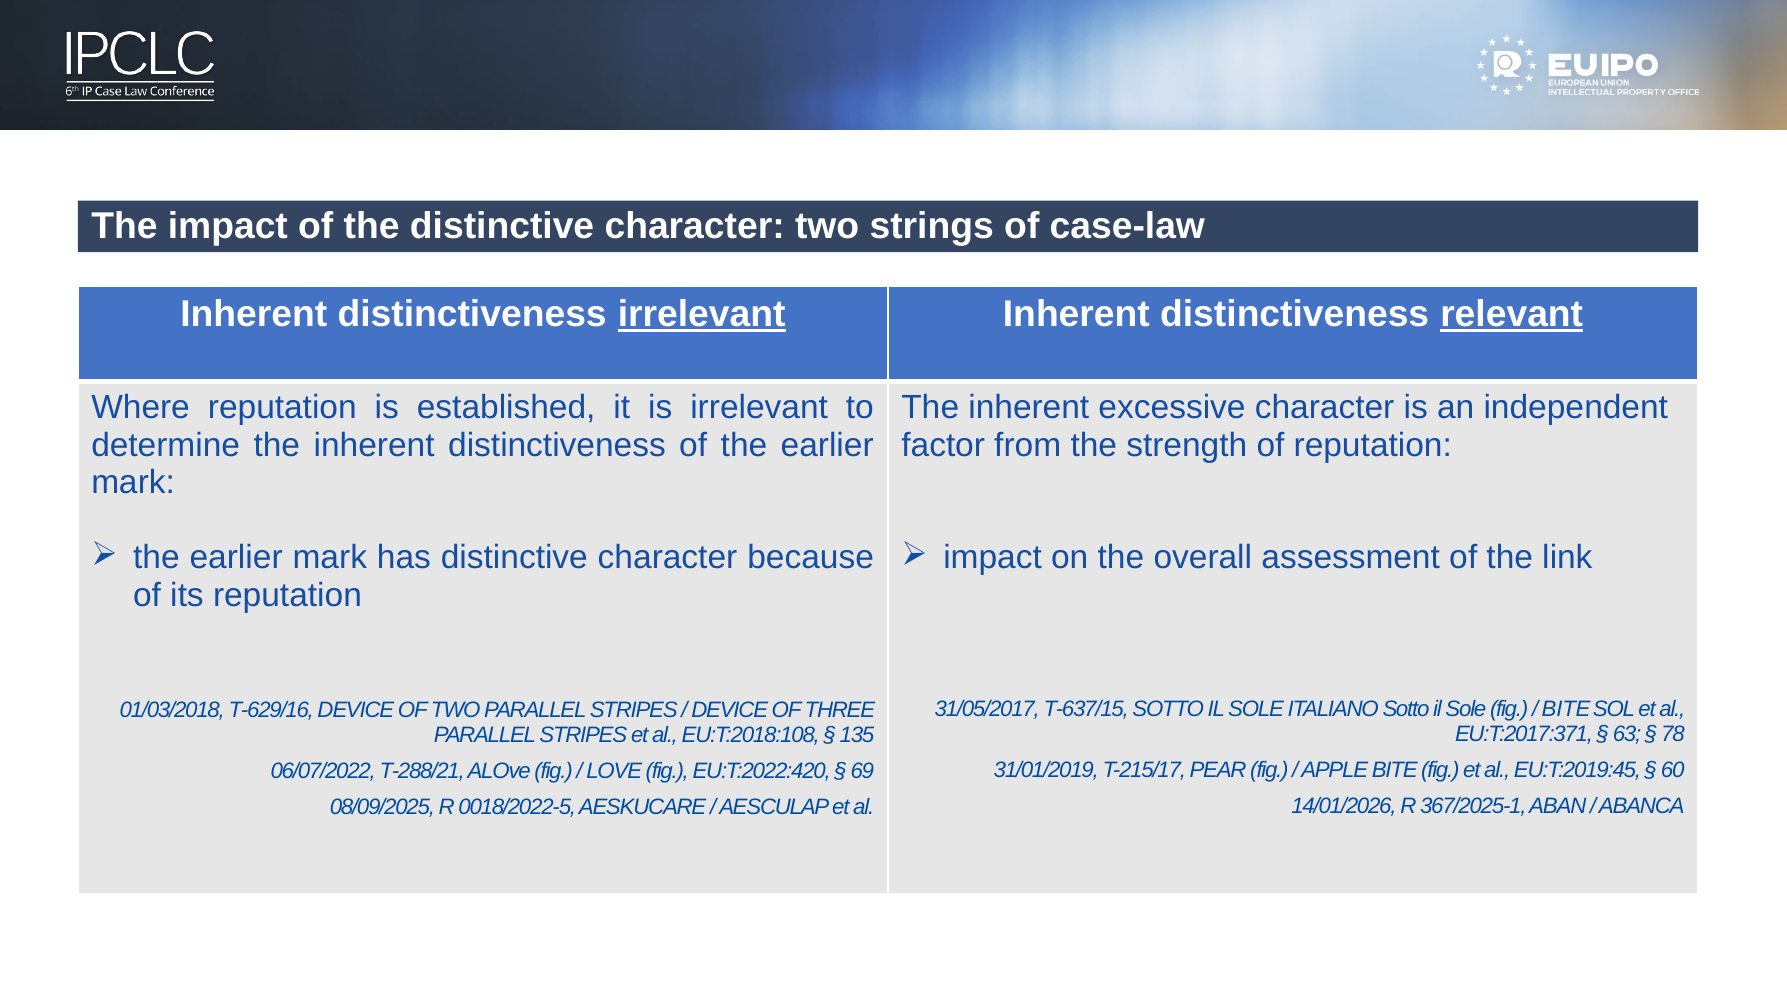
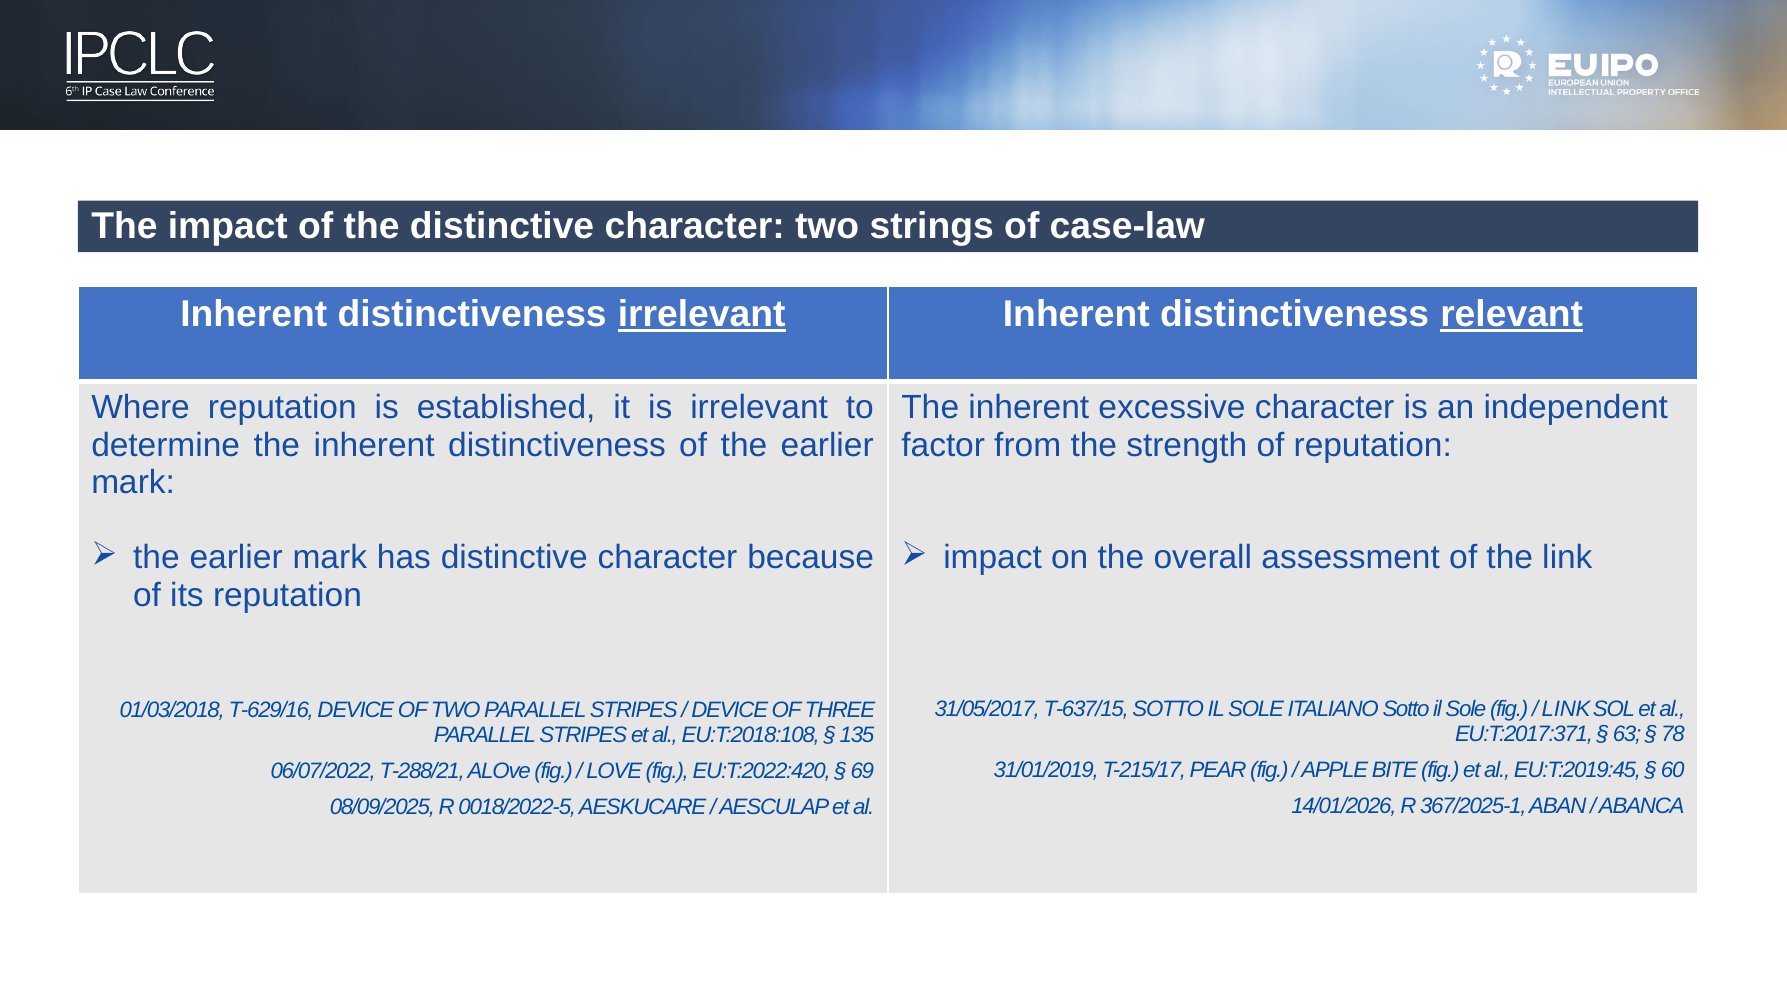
BITE at (1566, 709): BITE -> LINK
